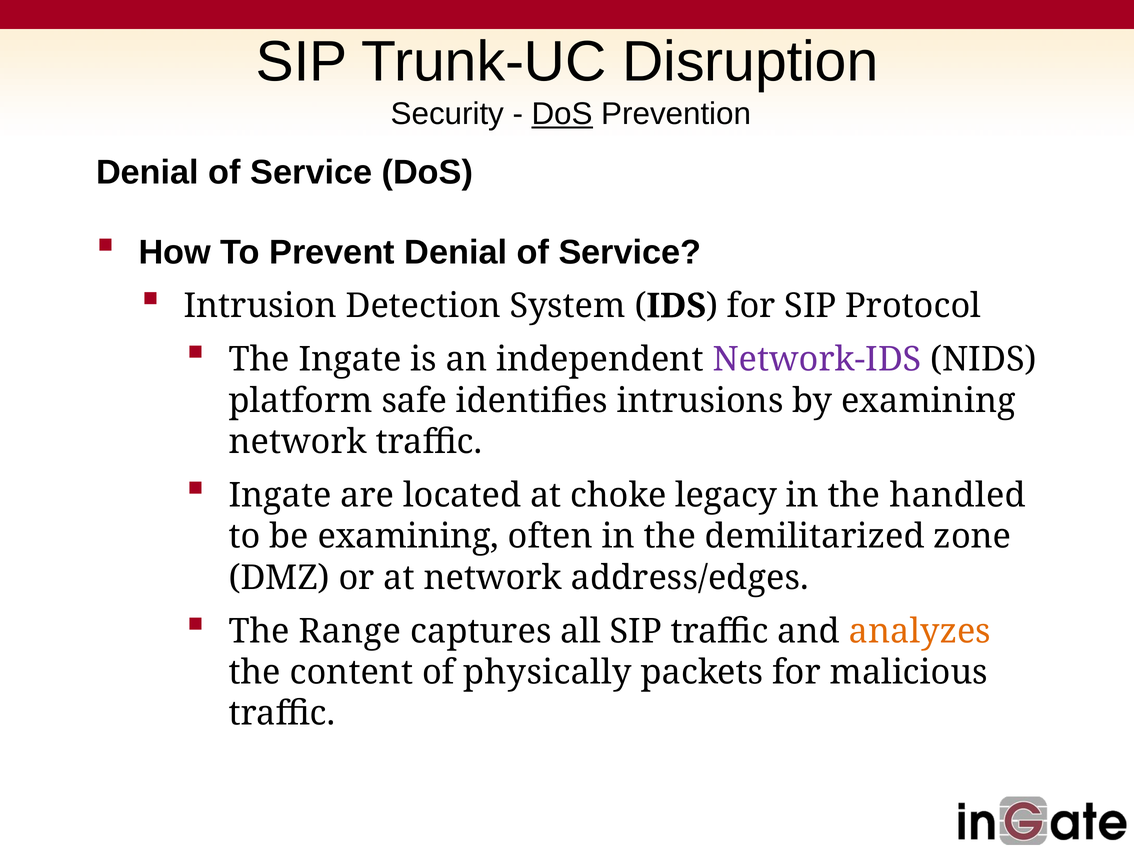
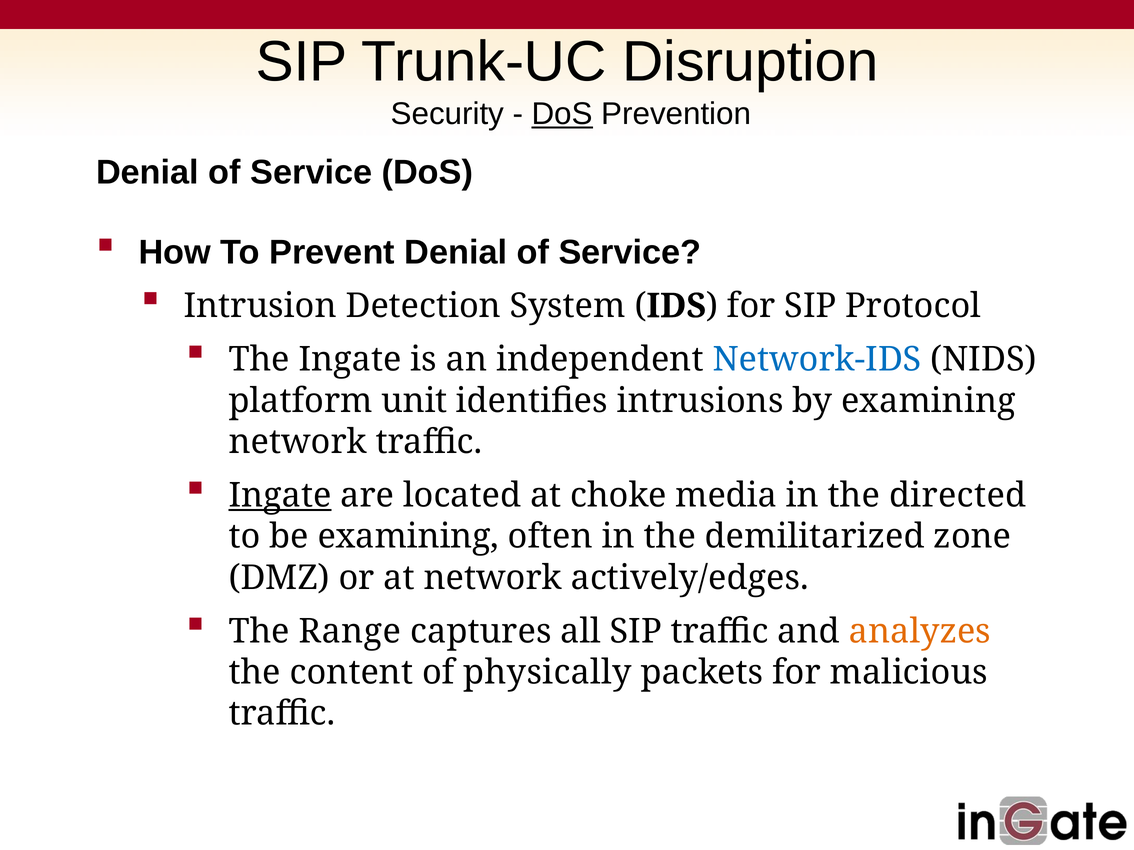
Network-IDS colour: purple -> blue
safe: safe -> unit
Ingate at (280, 496) underline: none -> present
legacy: legacy -> media
handled: handled -> directed
address/edges: address/edges -> actively/edges
